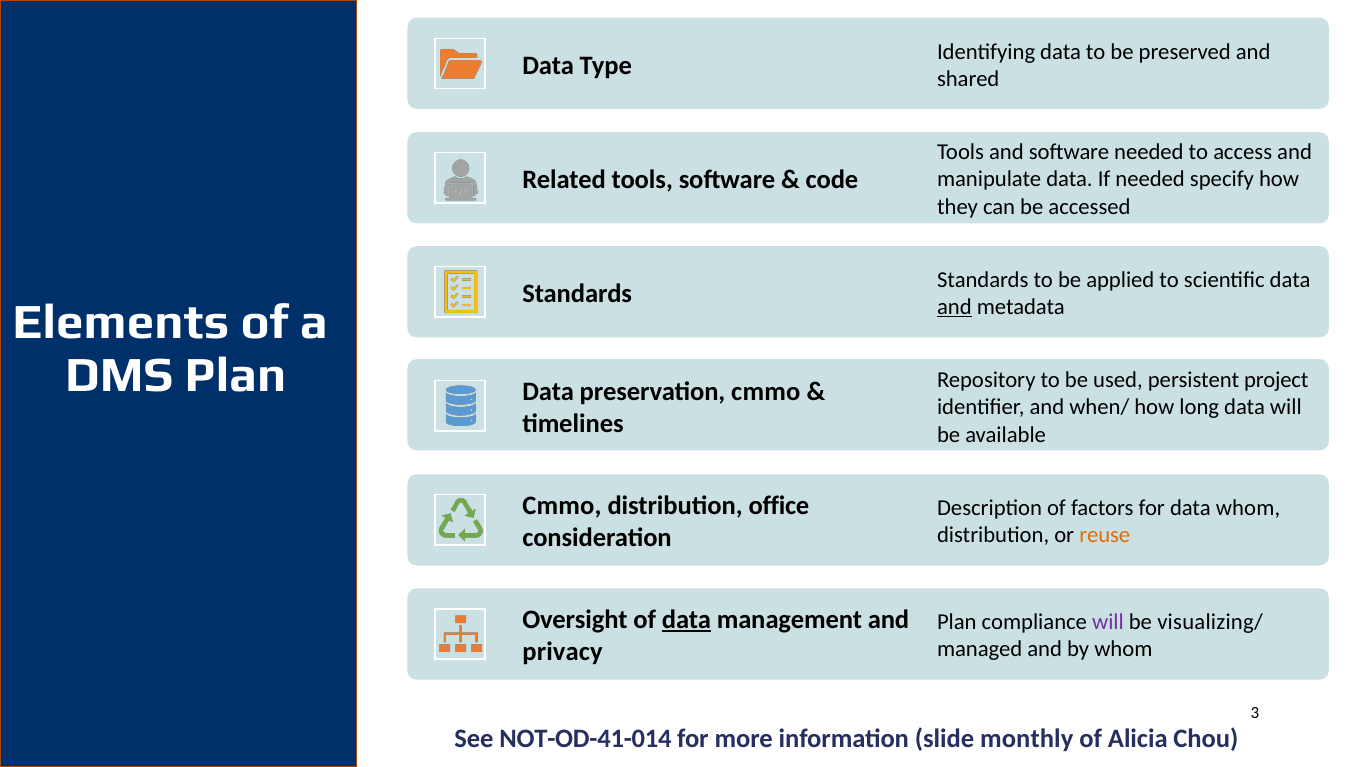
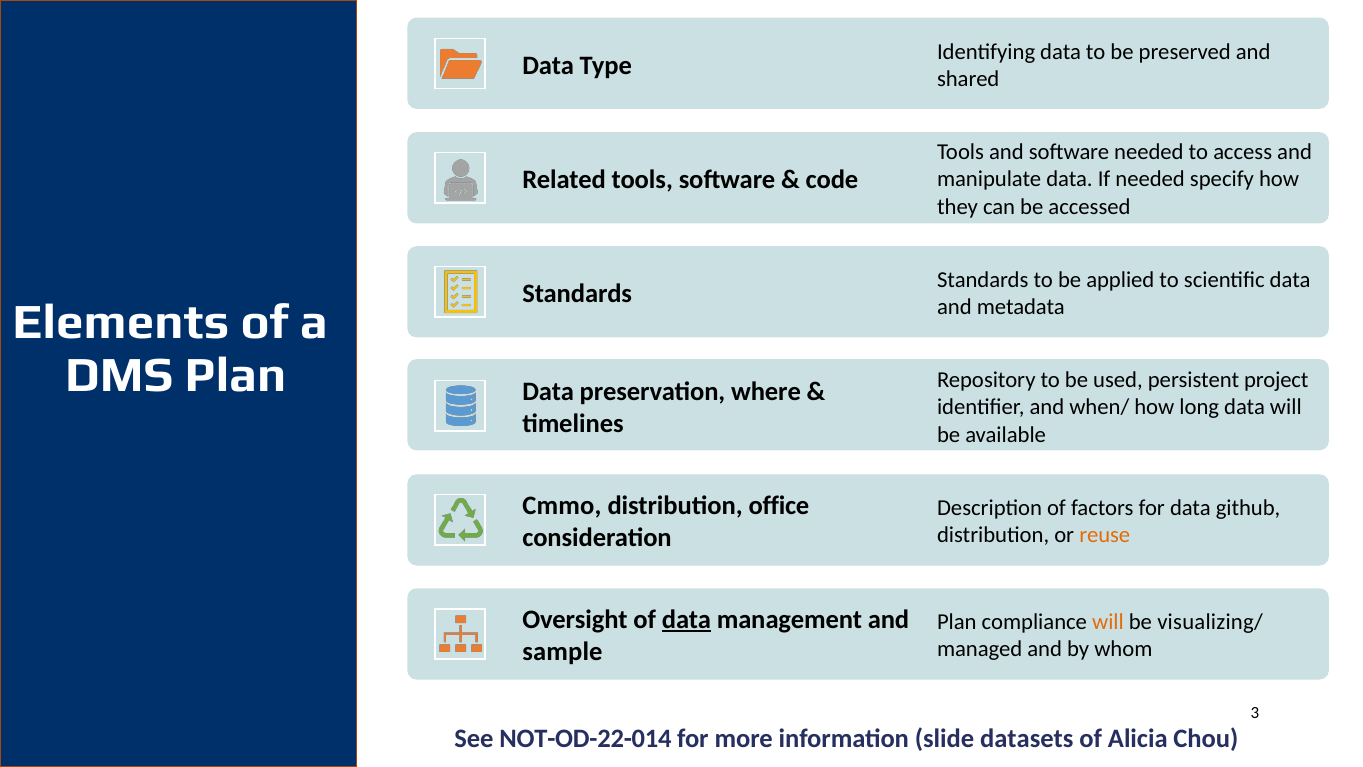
and at (954, 307) underline: present -> none
preservation cmmo: cmmo -> where
data whom: whom -> github
will at (1108, 622) colour: purple -> orange
privacy: privacy -> sample
NOT-OD-41-014: NOT-OD-41-014 -> NOT-OD-22-014
monthly: monthly -> datasets
